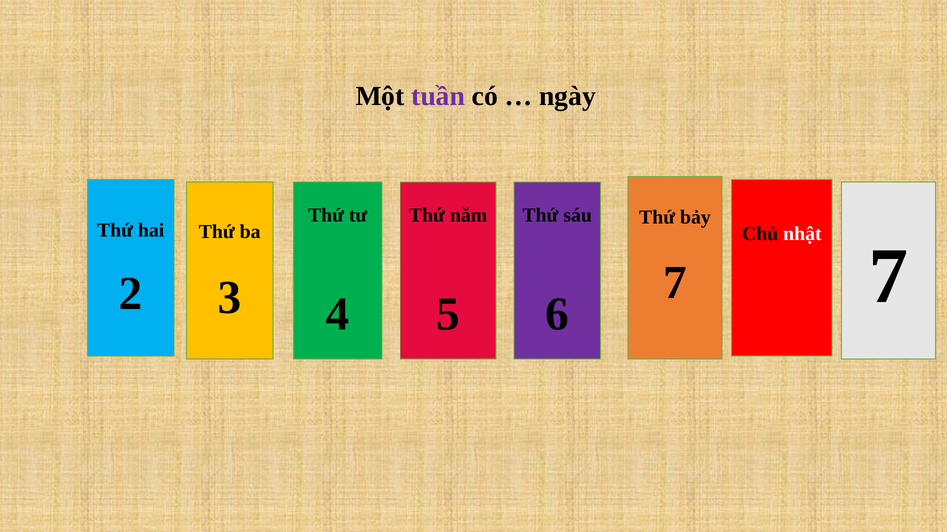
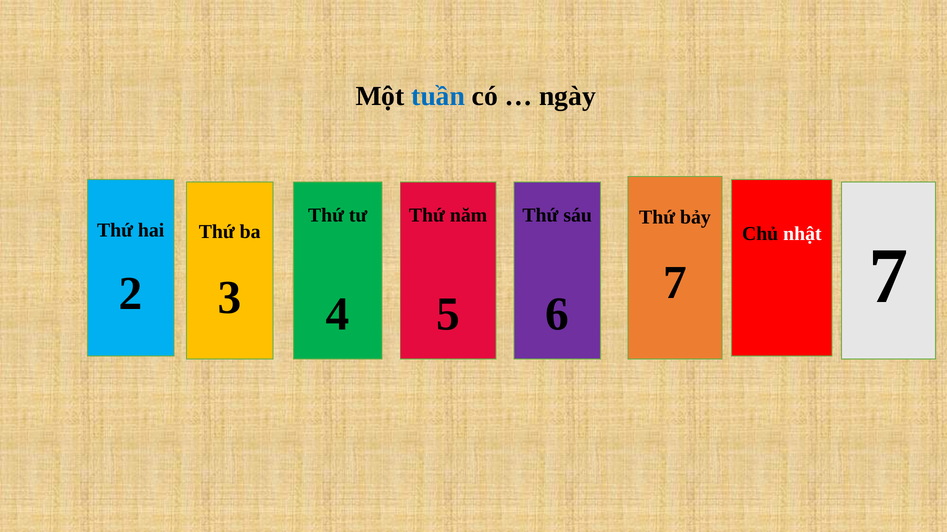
tuần colour: purple -> blue
